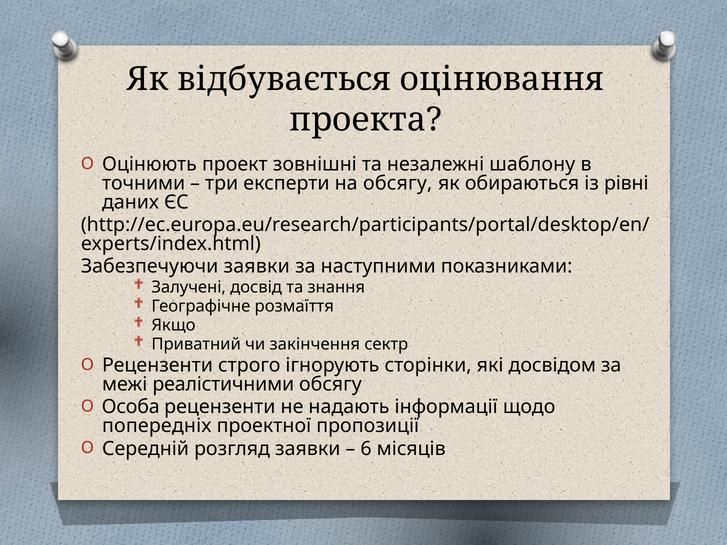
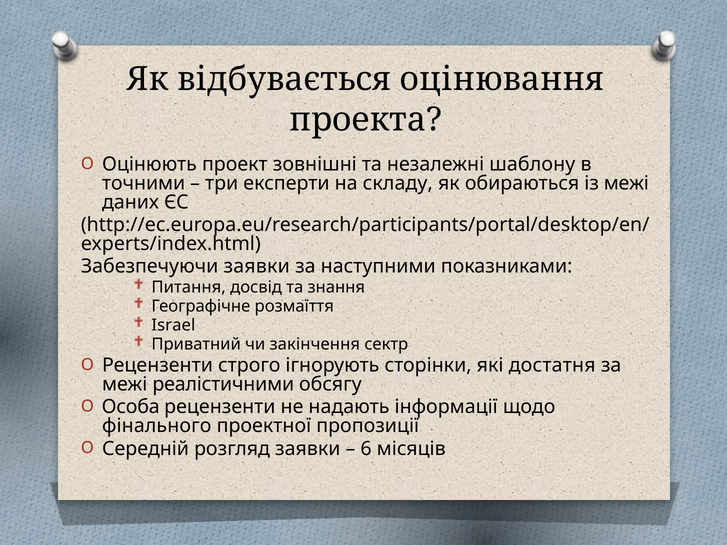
на обсягу: обсягу -> складу
із рівні: рівні -> межі
Залучені: Залучені -> Питання
Якщо: Якщо -> Israel
досвідом: досвідом -> достатня
попередніх: попередніх -> фінального
